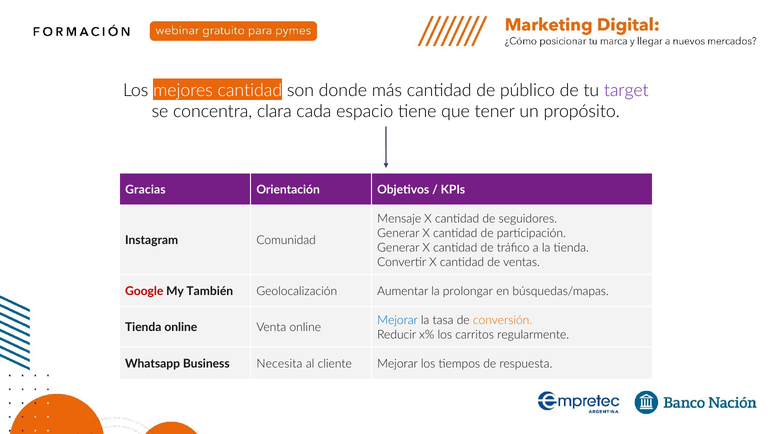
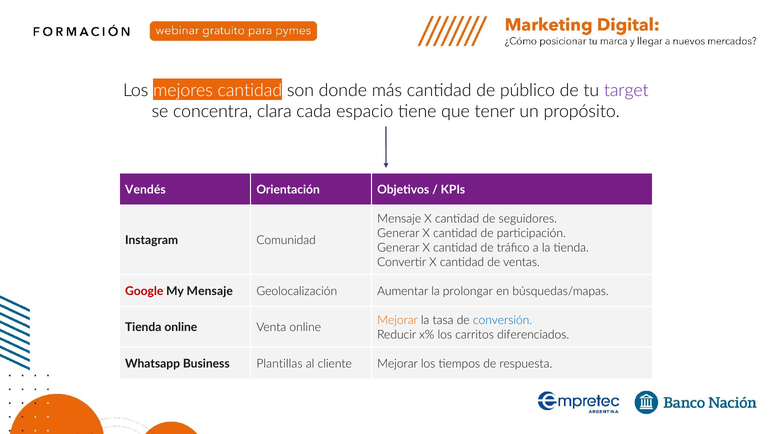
Gracias: Gracias -> Vendés
My También: También -> Mensaje
Mejorar at (398, 320) colour: blue -> orange
conversión colour: orange -> blue
regularmente: regularmente -> diferenciados
Necesita: Necesita -> Plantillas
